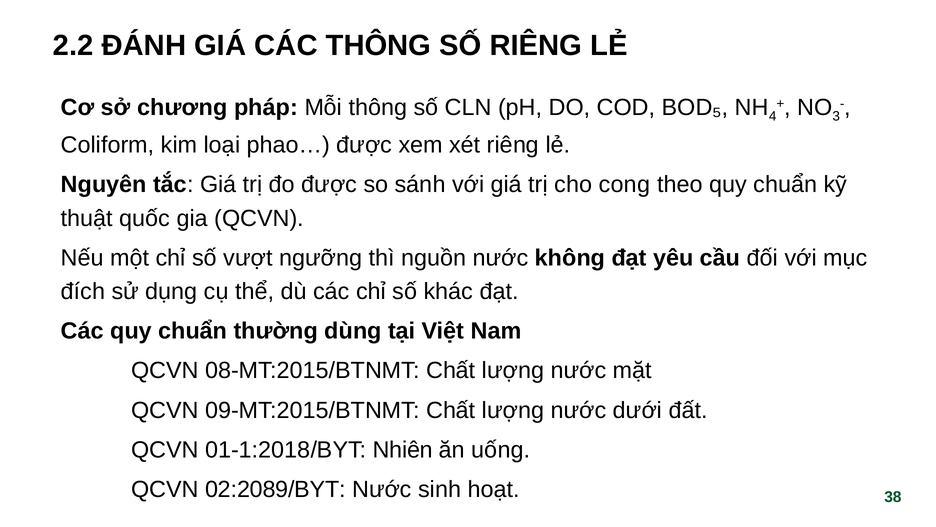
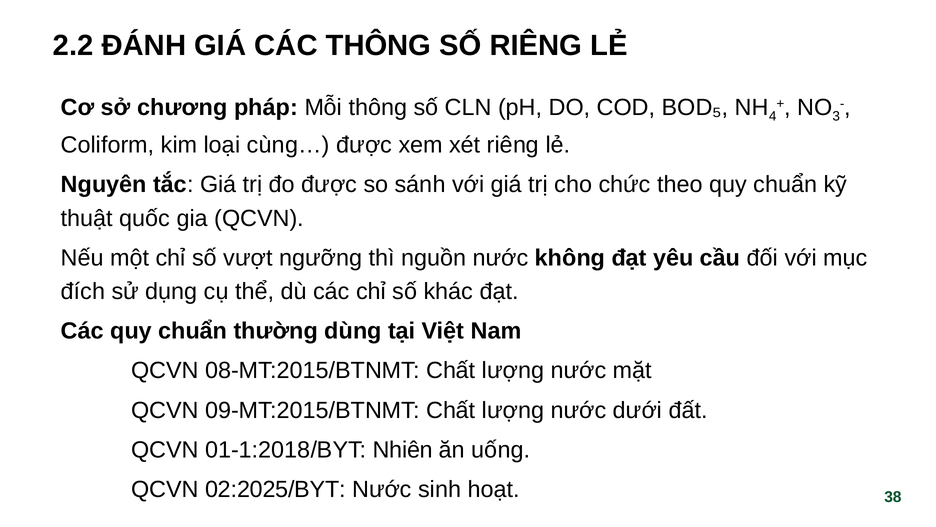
phao…: phao… -> cùng…
cong: cong -> chức
02:2089/BYT: 02:2089/BYT -> 02:2025/BYT
